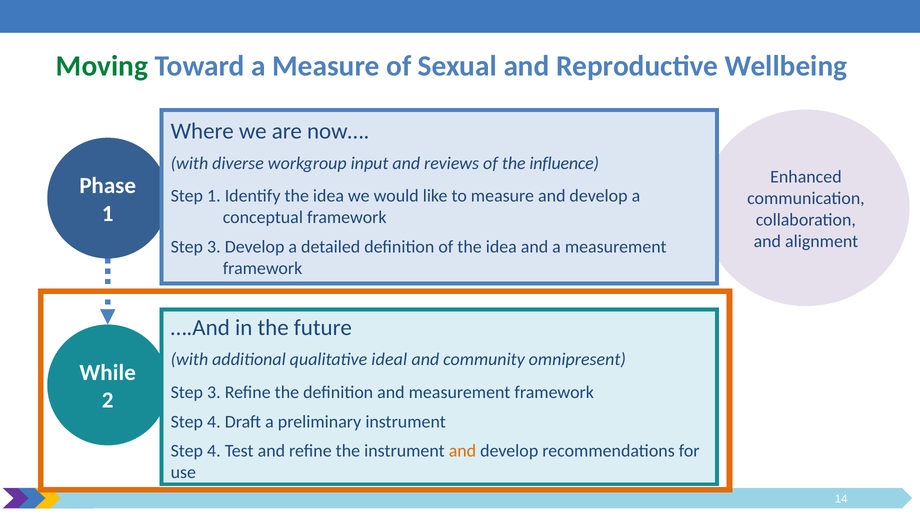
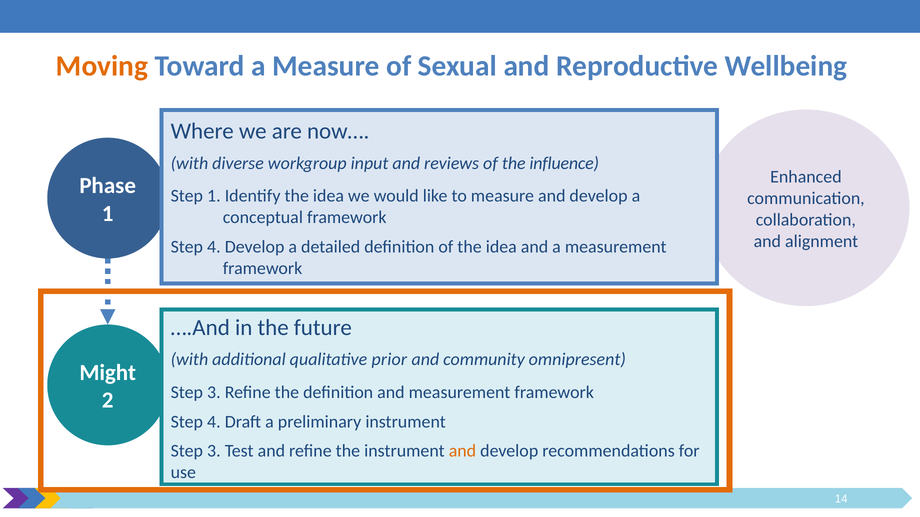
Moving colour: green -> orange
3 at (214, 247): 3 -> 4
ideal: ideal -> prior
While: While -> Might
4 at (214, 451): 4 -> 3
